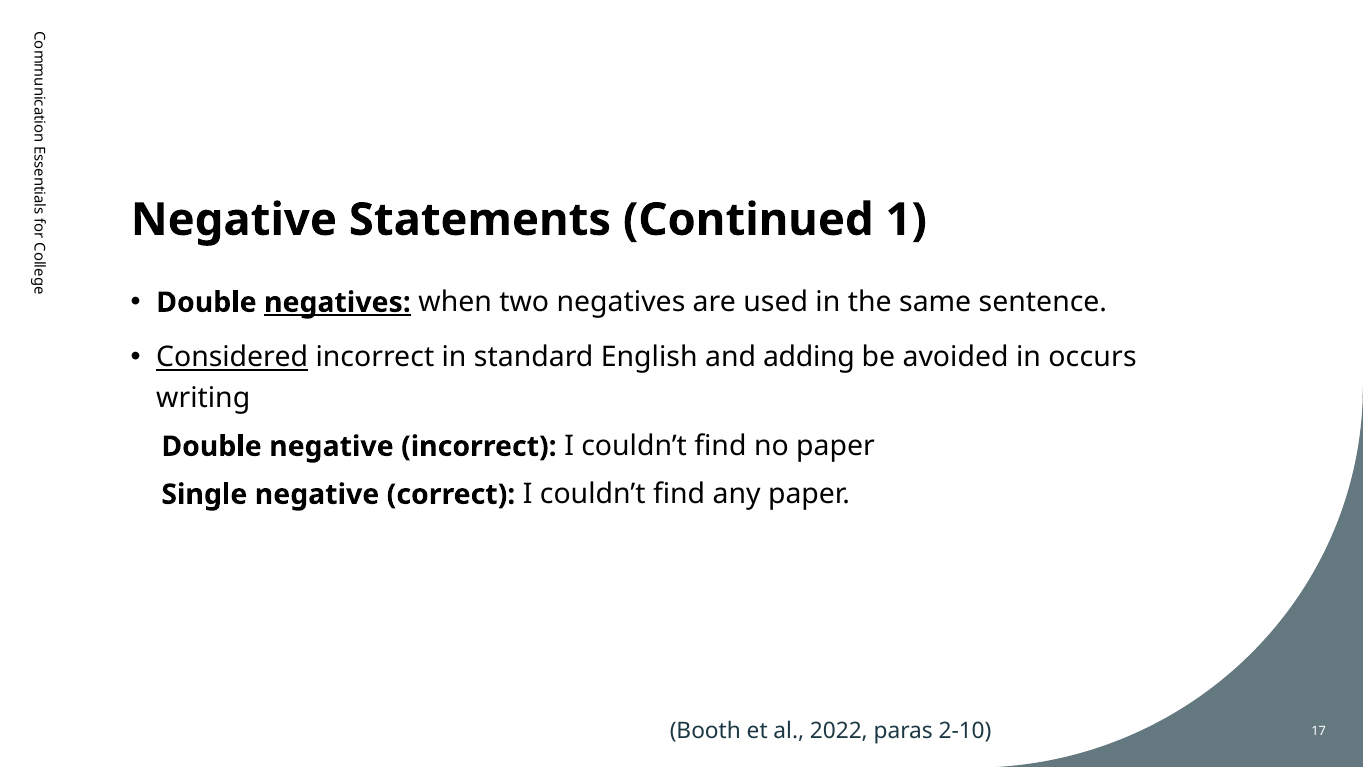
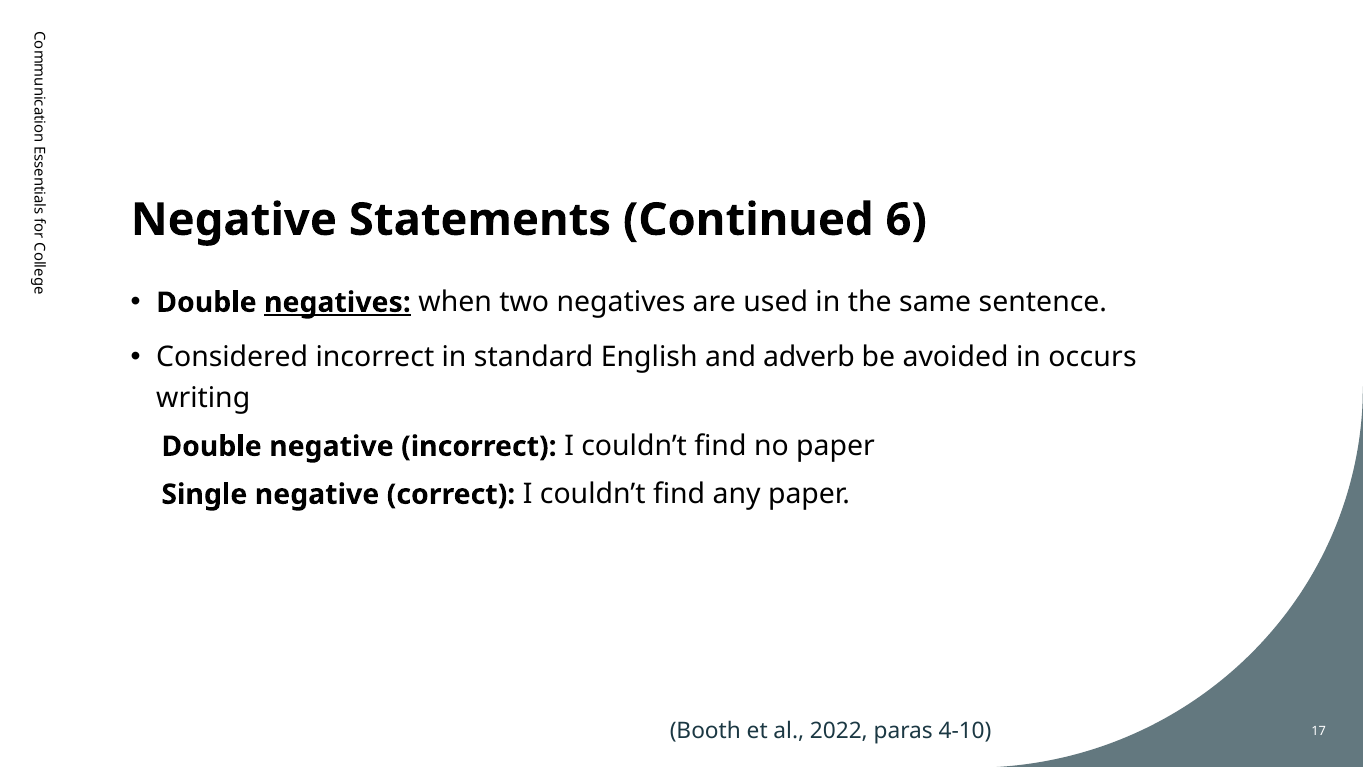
1: 1 -> 6
Considered underline: present -> none
adding: adding -> adverb
2-10: 2-10 -> 4-10
